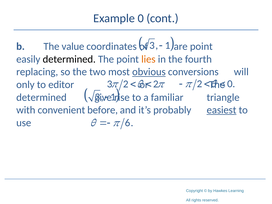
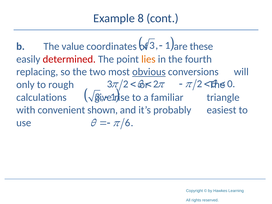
Example 0: 0 -> 8
are point: point -> these
determined at (69, 59) colour: black -> red
editor: editor -> rough
determined at (41, 97): determined -> calculations
before: before -> shown
easiest underline: present -> none
